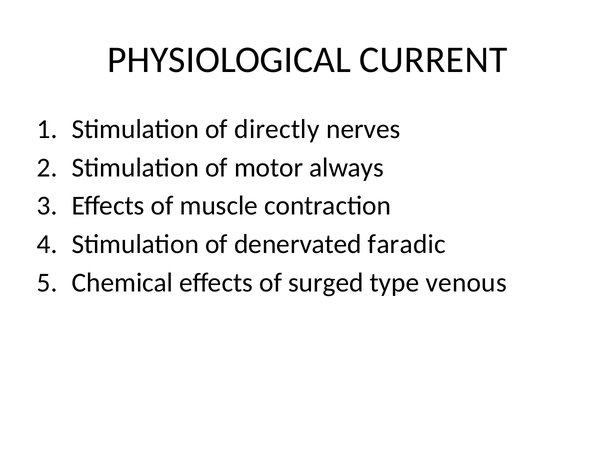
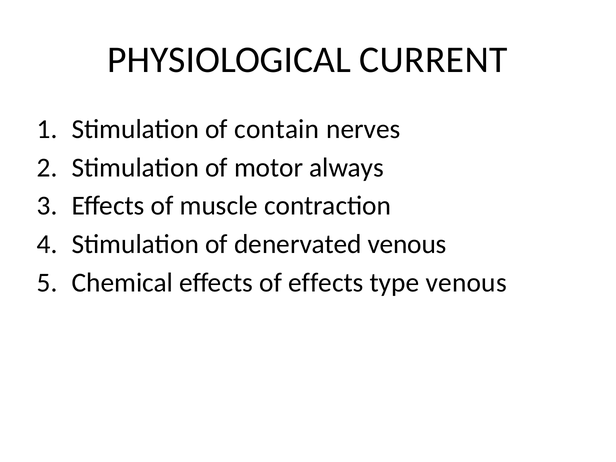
directly: directly -> contain
denervated faradic: faradic -> venous
of surged: surged -> effects
